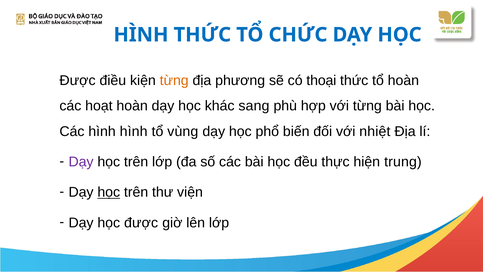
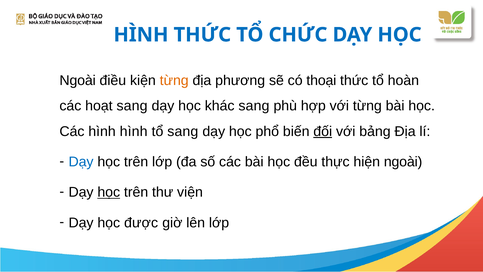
Được at (78, 80): Được -> Ngoài
hoạt hoàn: hoàn -> sang
tổ vùng: vùng -> sang
đối underline: none -> present
nhiệt: nhiệt -> bảng
Dạy at (81, 162) colour: purple -> blue
hiện trung: trung -> ngoài
